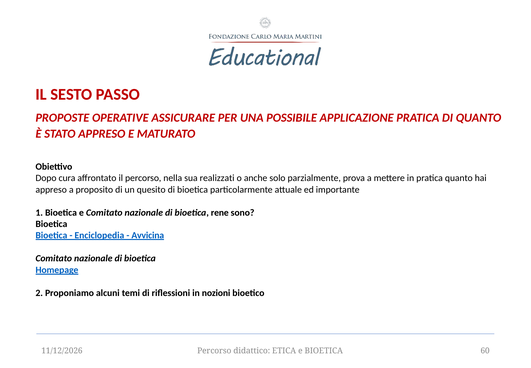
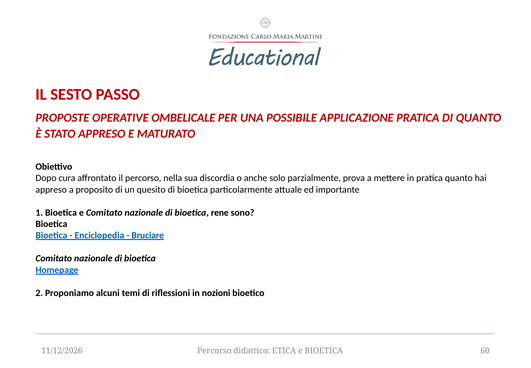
ASSICURARE: ASSICURARE -> OMBELICALE
realizzati: realizzati -> discordia
Avvicina: Avvicina -> Bruciare
